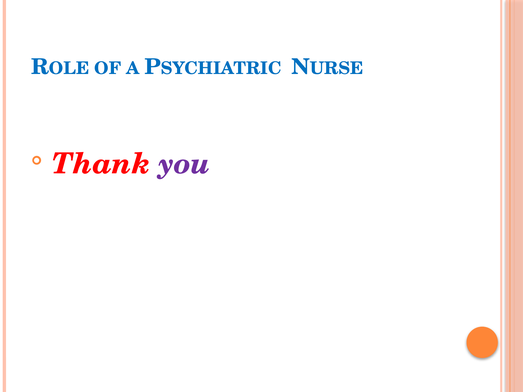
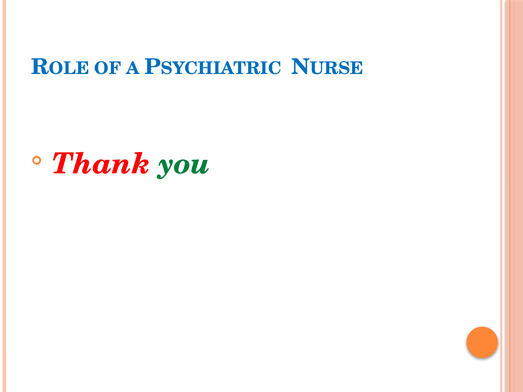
you colour: purple -> green
